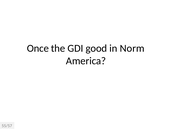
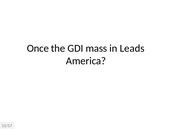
good: good -> mass
Norm: Norm -> Leads
